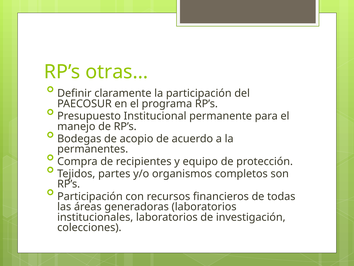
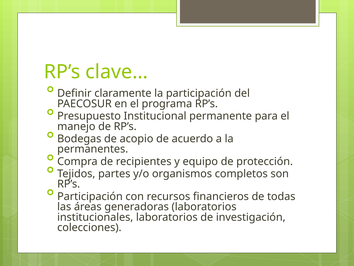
otras…: otras… -> clave…
